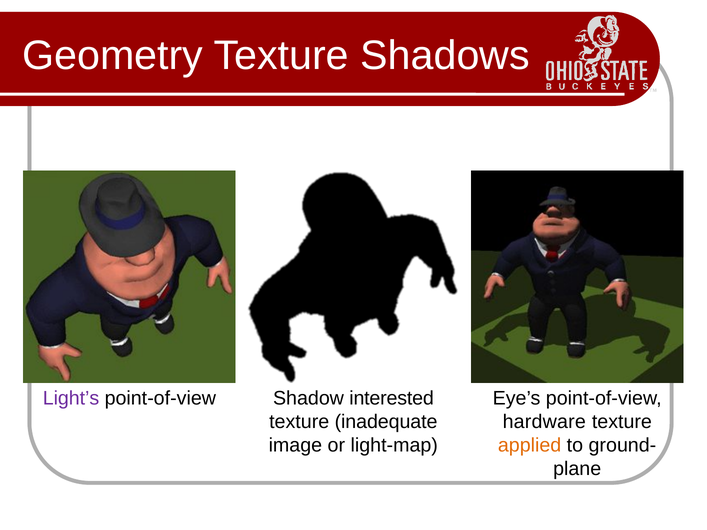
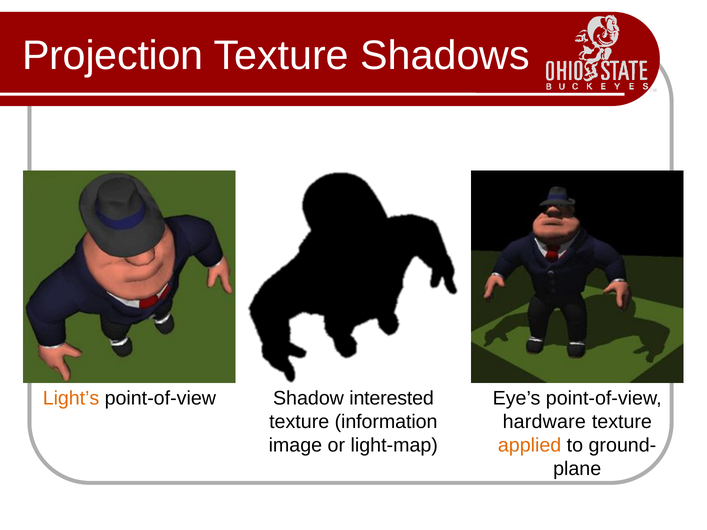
Geometry: Geometry -> Projection
Light’s colour: purple -> orange
inadequate: inadequate -> information
